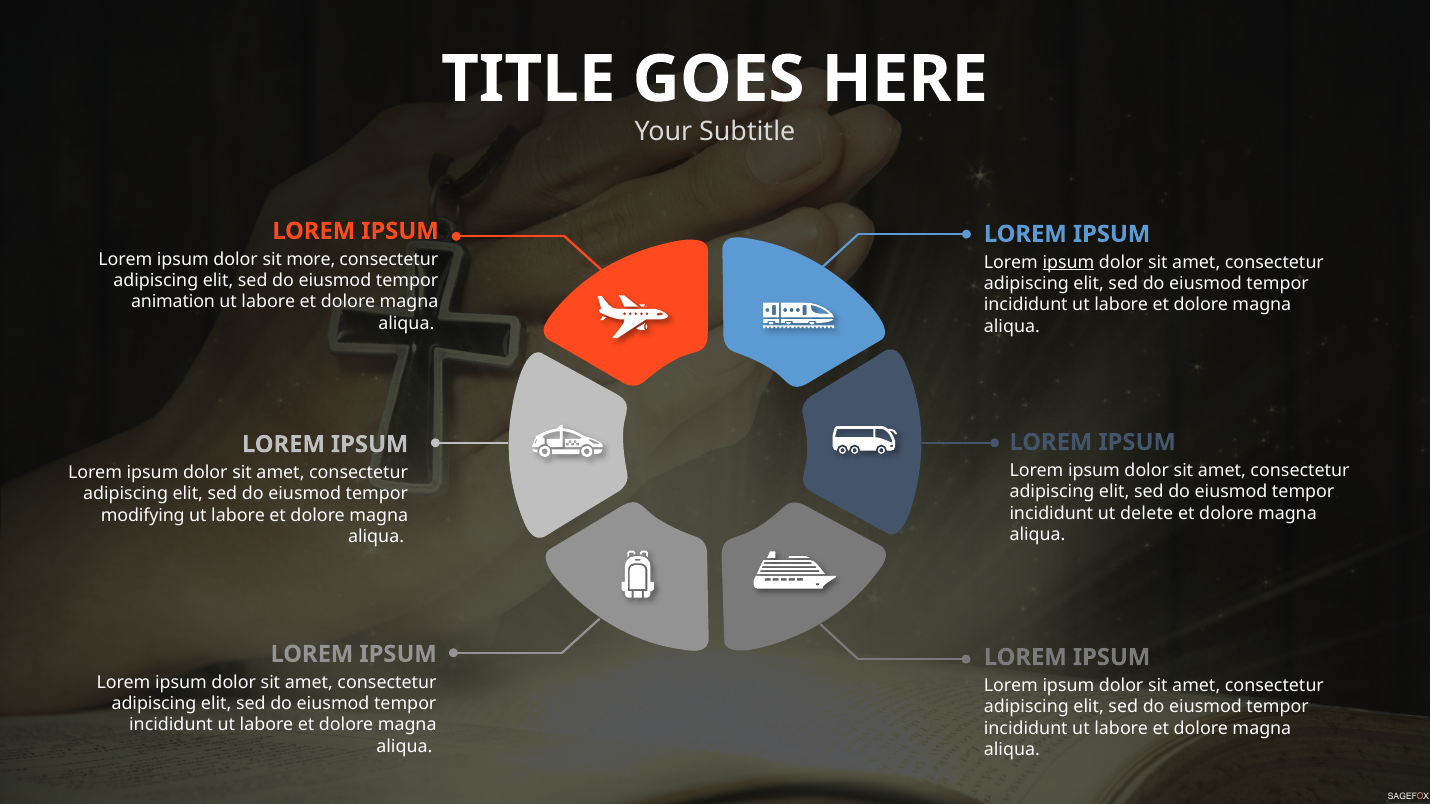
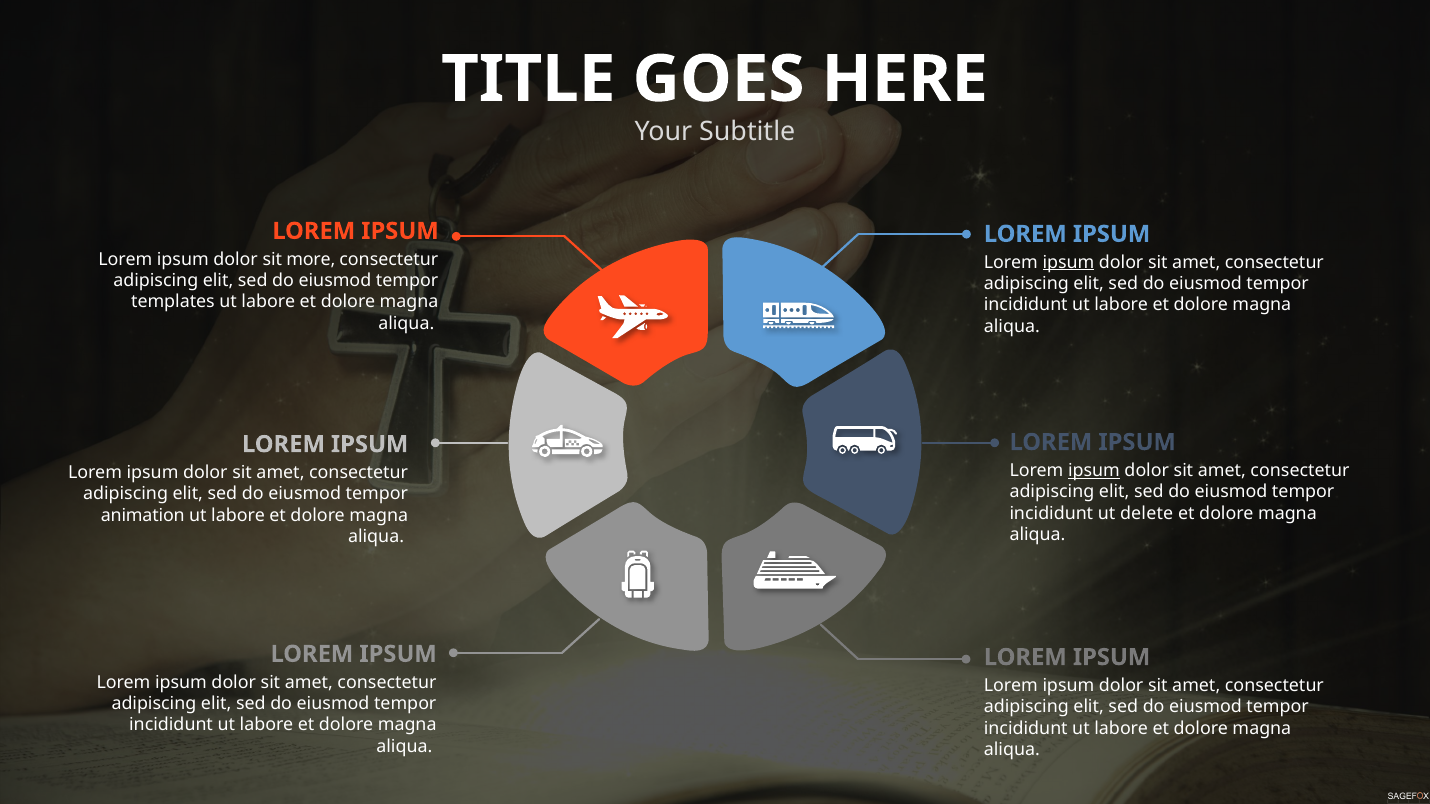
animation: animation -> templates
ipsum at (1094, 471) underline: none -> present
modifying: modifying -> animation
